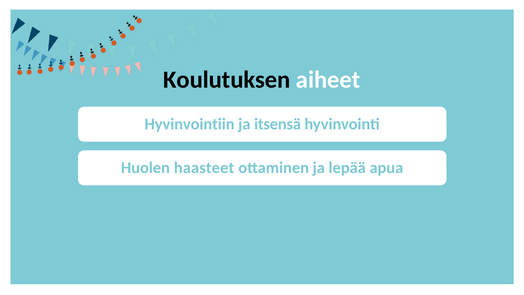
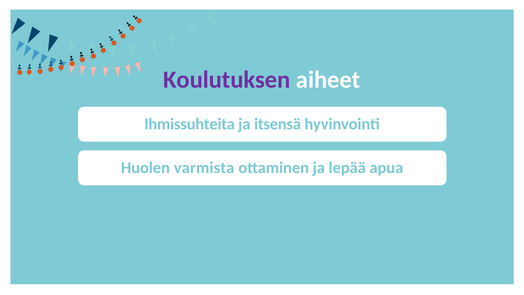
Koulutuksen colour: black -> purple
Hyvinvointiin: Hyvinvointiin -> Ihmissuhteita
haasteet: haasteet -> varmista
